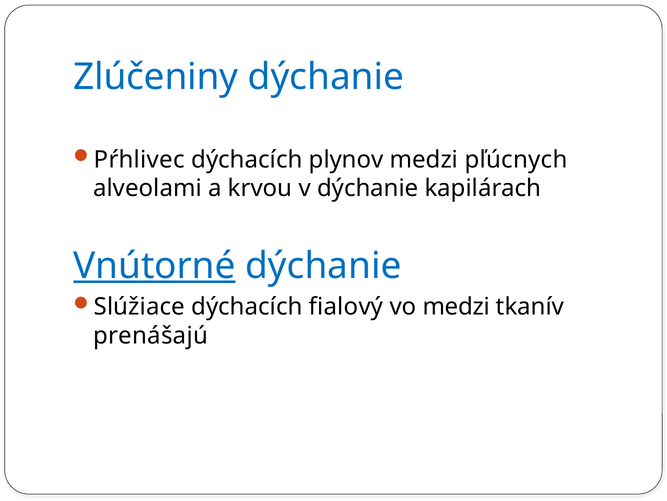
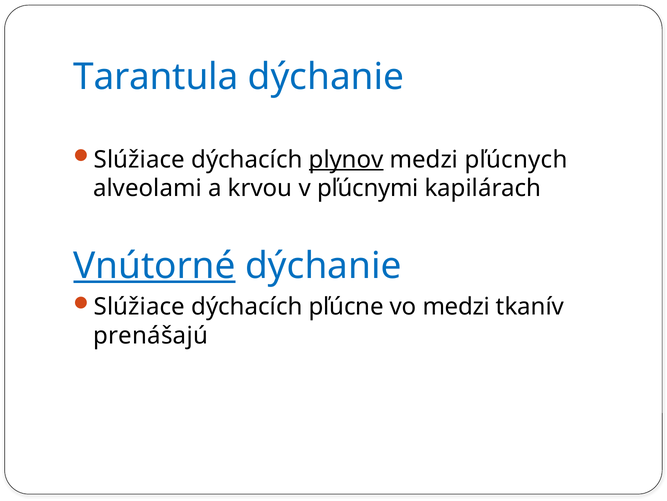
Zlúčeniny: Zlúčeniny -> Tarantula
Pŕhlivec at (139, 159): Pŕhlivec -> Slúžiace
plynov underline: none -> present
v dýchanie: dýchanie -> pľúcnymi
fialový: fialový -> pľúcne
